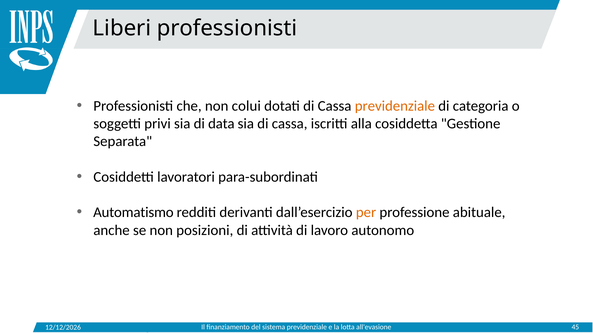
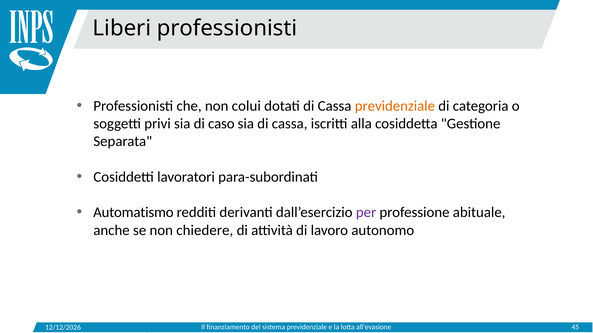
data: data -> caso
per colour: orange -> purple
posizioni: posizioni -> chiedere
